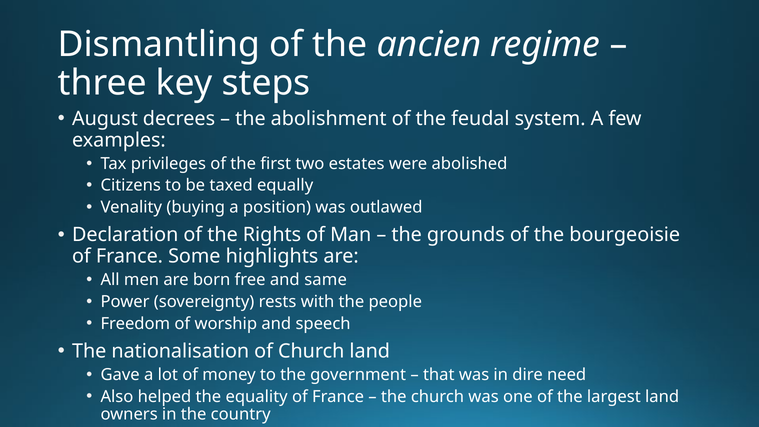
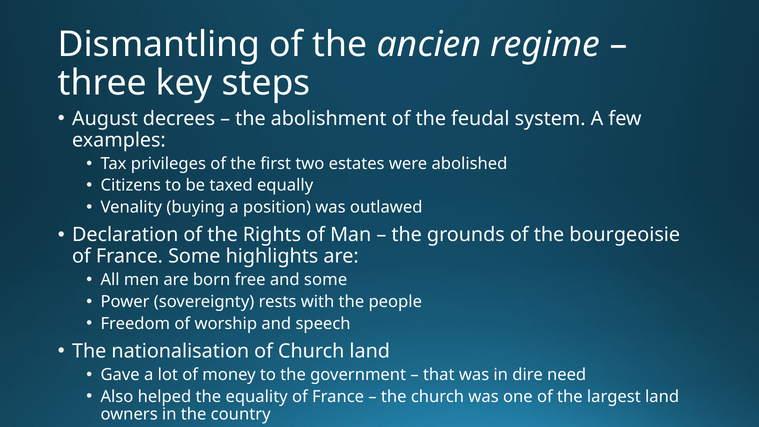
and same: same -> some
